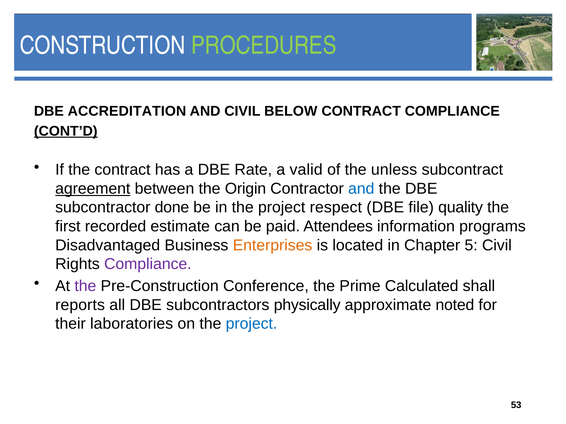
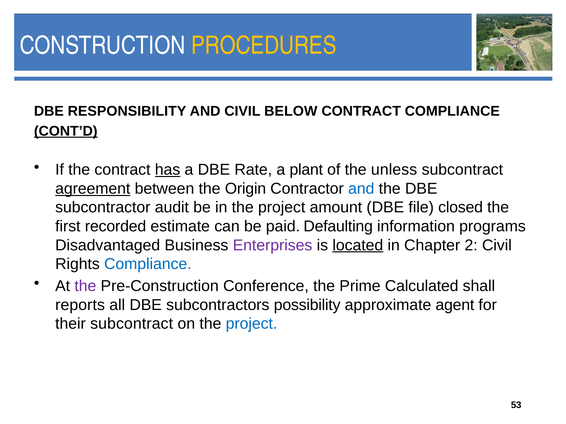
PROCEDURES colour: light green -> yellow
ACCREDITATION: ACCREDITATION -> RESPONSIBILITY
has underline: none -> present
valid: valid -> plant
done: done -> audit
respect: respect -> amount
quality: quality -> closed
Attendees: Attendees -> Defaulting
Enterprises colour: orange -> purple
located underline: none -> present
5: 5 -> 2
Compliance at (148, 264) colour: purple -> blue
physically: physically -> possibility
noted: noted -> agent
their laboratories: laboratories -> subcontract
